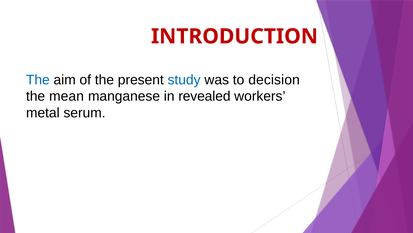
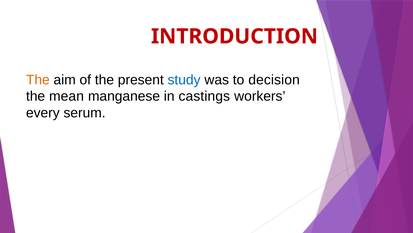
The at (38, 80) colour: blue -> orange
revealed: revealed -> castings
metal: metal -> every
